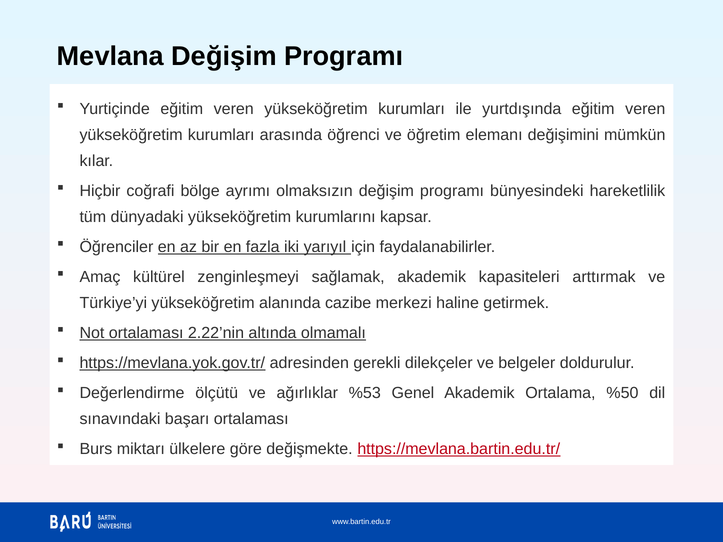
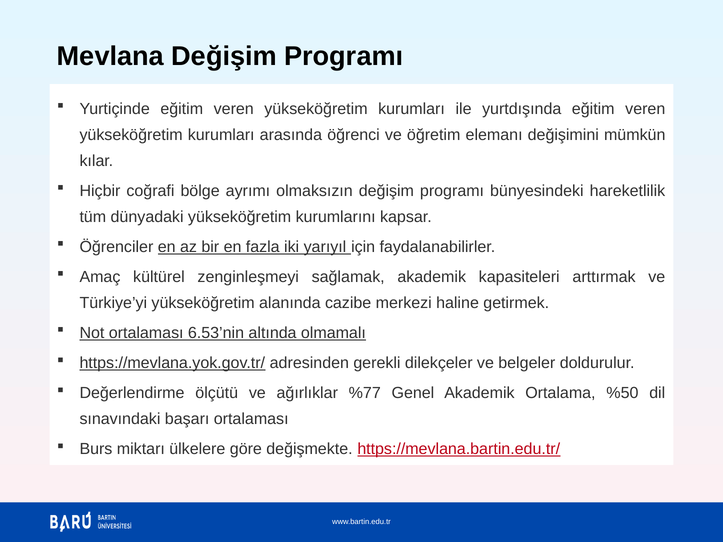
2.22’nin: 2.22’nin -> 6.53’nin
%53: %53 -> %77
